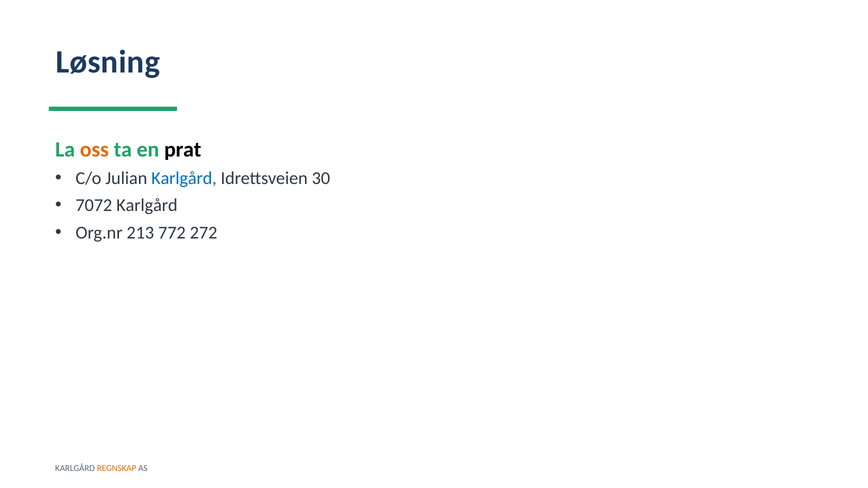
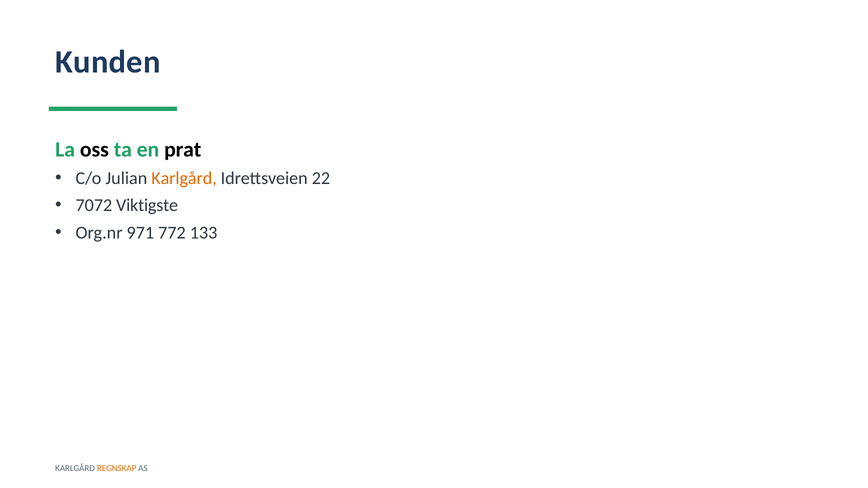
Løsning: Løsning -> Kunden
oss colour: orange -> black
Karlgård at (184, 178) colour: blue -> orange
30: 30 -> 22
7072 Karlgård: Karlgård -> Viktigste
213: 213 -> 971
272: 272 -> 133
